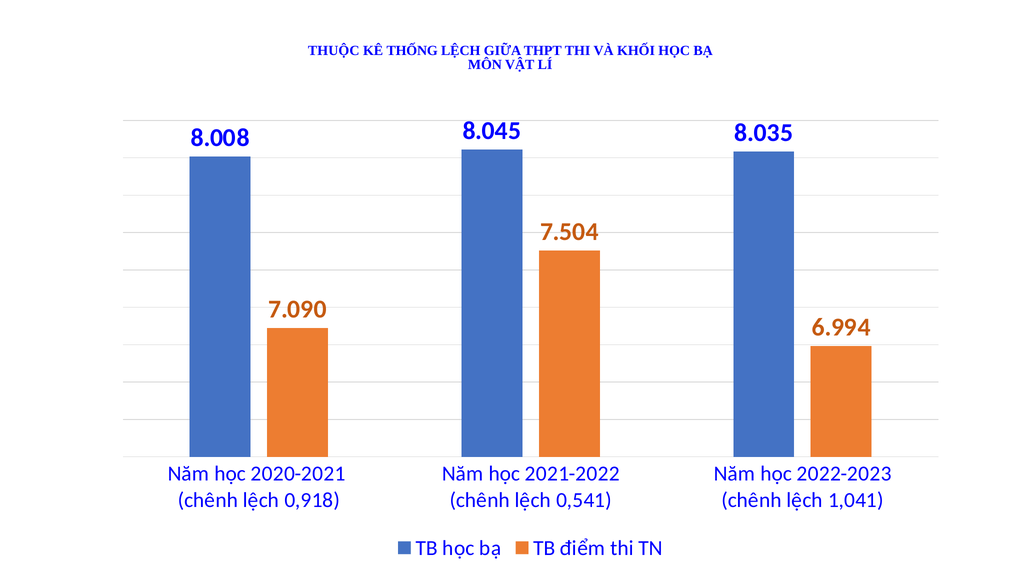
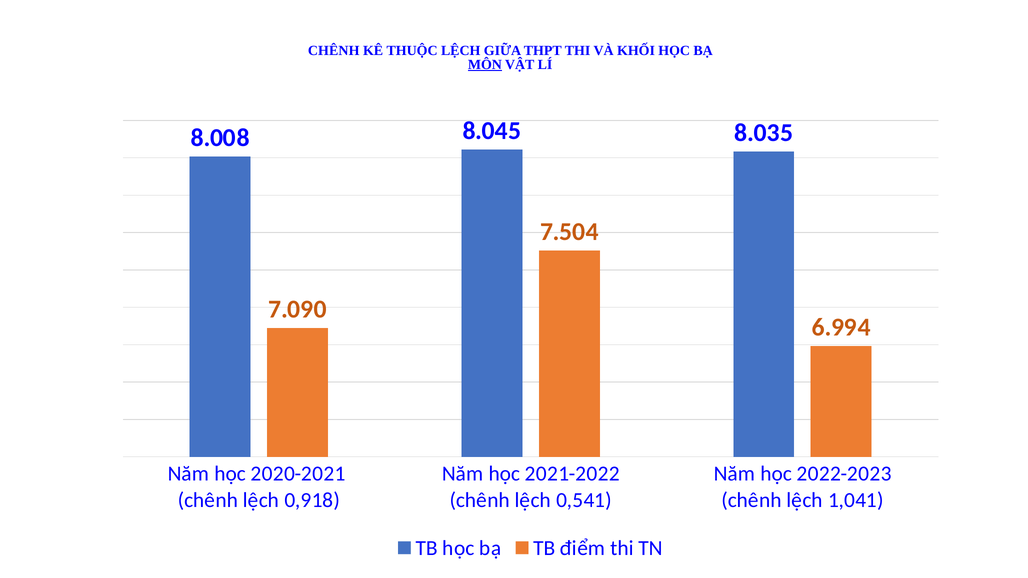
THUỘC at (334, 51): THUỘC -> CHÊNH
THỐNG: THỐNG -> THUỘC
MÔN underline: none -> present
